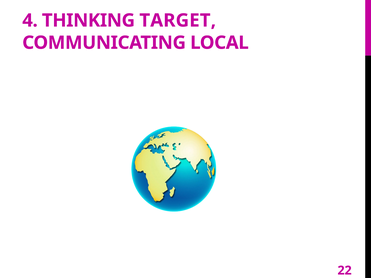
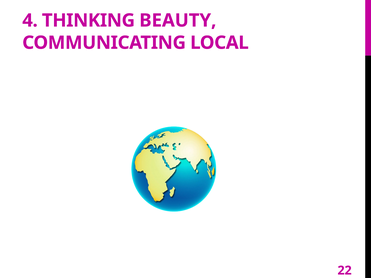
TARGET: TARGET -> BEAUTY
